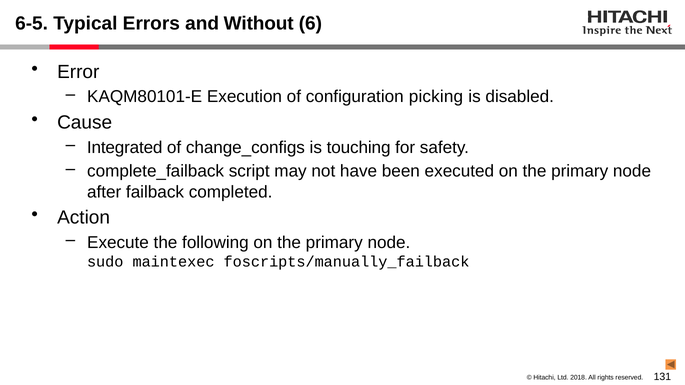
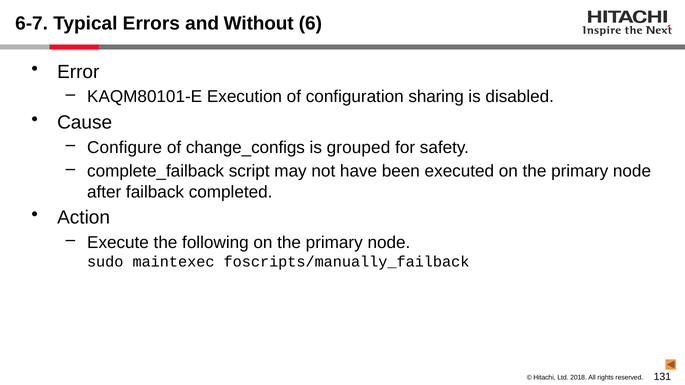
6-5: 6-5 -> 6-7
picking: picking -> sharing
Integrated: Integrated -> Configure
touching: touching -> grouped
